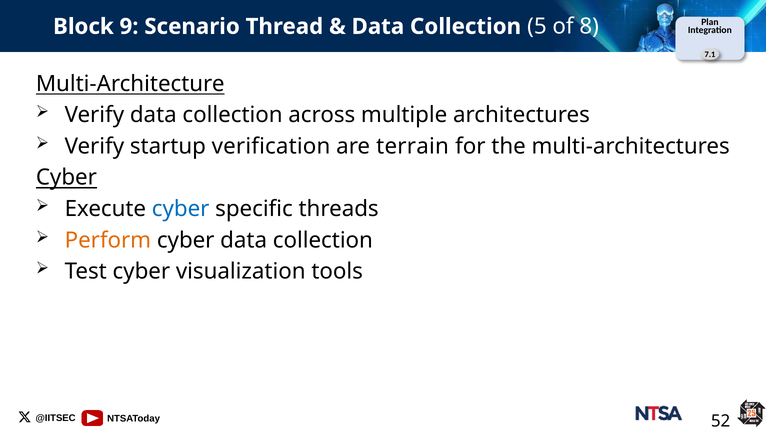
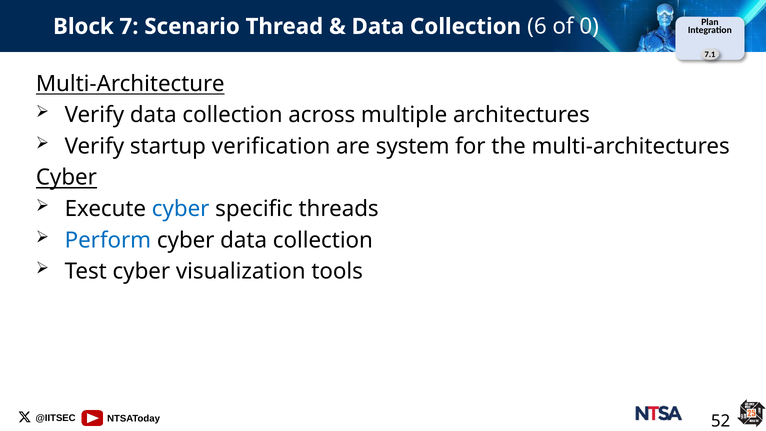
9: 9 -> 7
5: 5 -> 6
8: 8 -> 0
terrain: terrain -> system
Perform colour: orange -> blue
